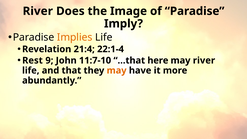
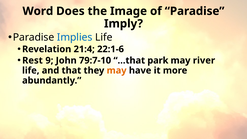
River at (38, 11): River -> Word
Implies colour: orange -> blue
22:1-4: 22:1-4 -> 22:1-6
11:7-10: 11:7-10 -> 79:7-10
here: here -> park
